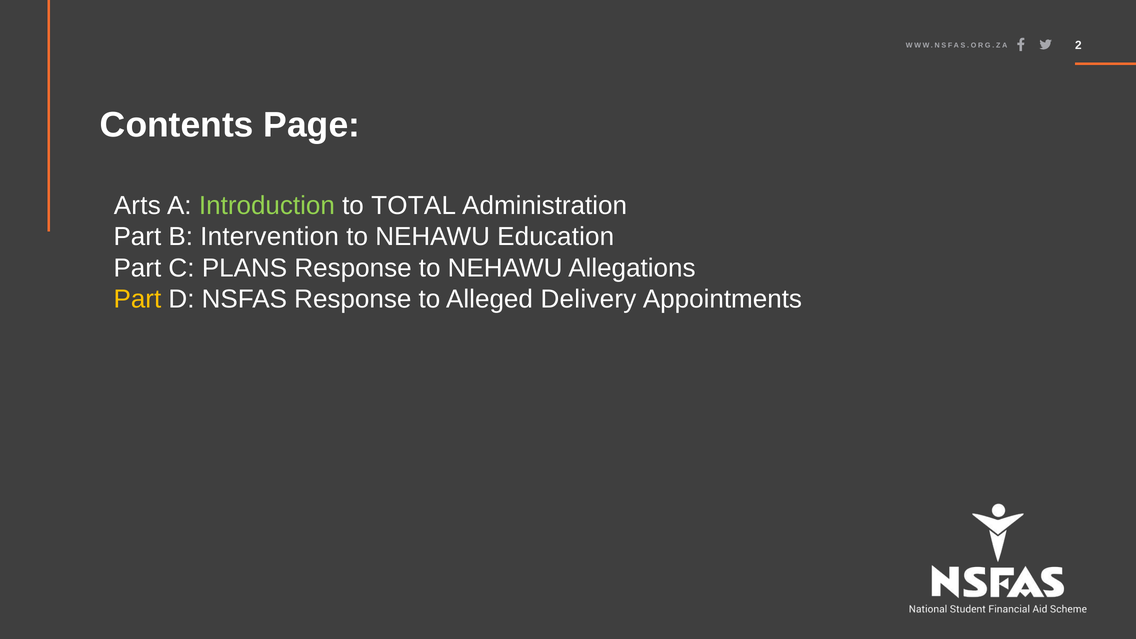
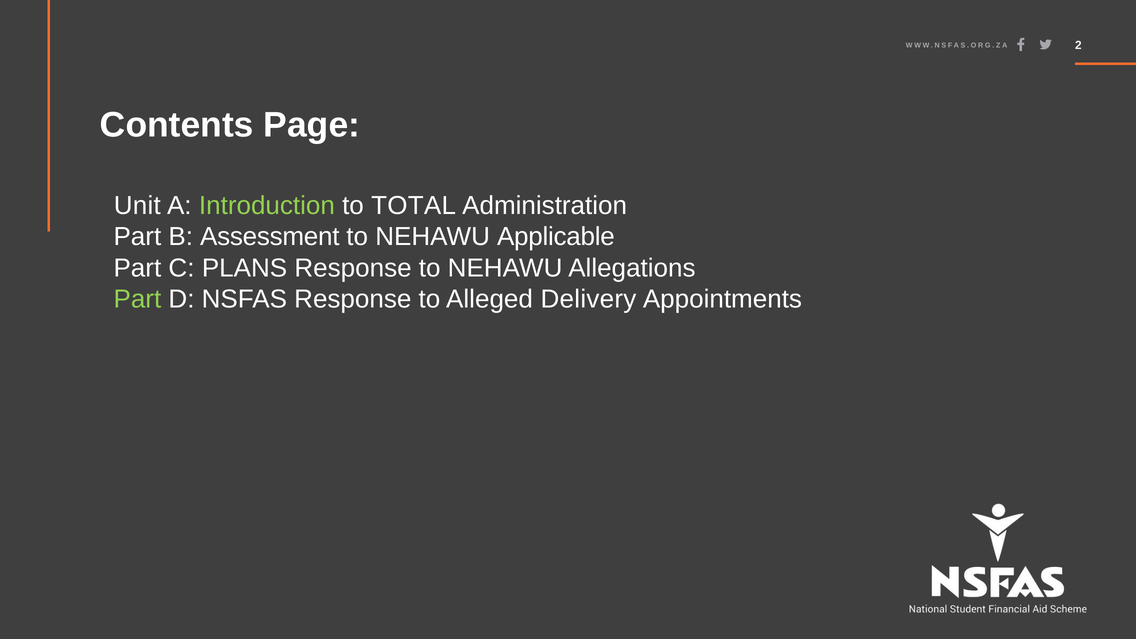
Arts: Arts -> Unit
Intervention: Intervention -> Assessment
Education: Education -> Applicable
Part at (137, 299) colour: yellow -> light green
